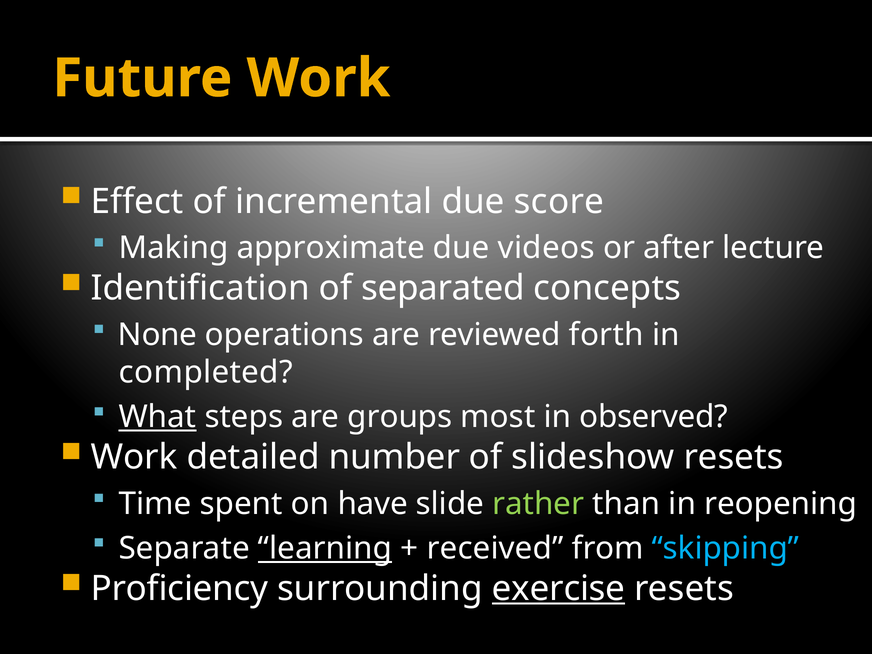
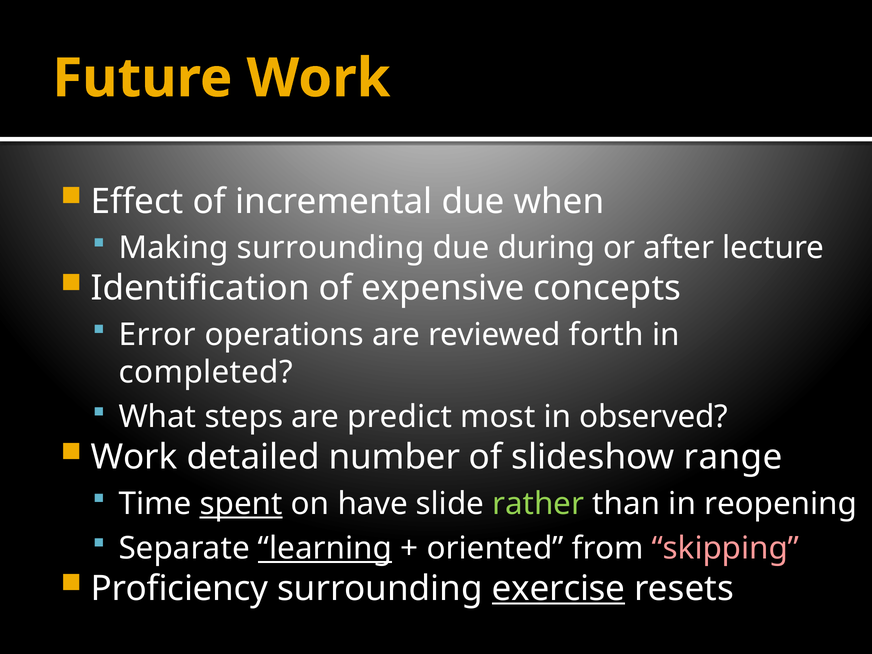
score: score -> when
Making approximate: approximate -> surrounding
videos: videos -> during
separated: separated -> expensive
None: None -> Error
What underline: present -> none
groups: groups -> predict
slideshow resets: resets -> range
spent underline: none -> present
received: received -> oriented
skipping colour: light blue -> pink
